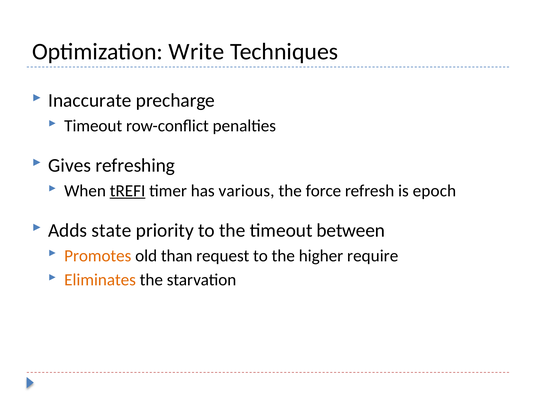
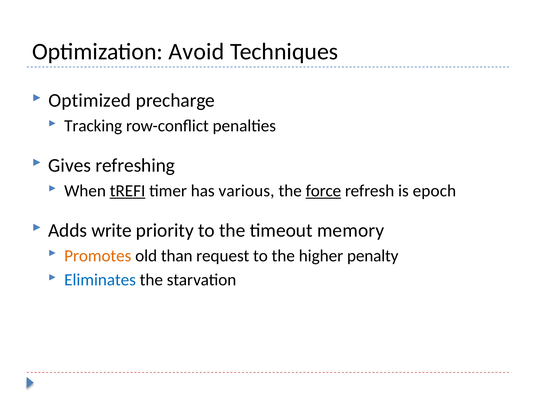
Write: Write -> Avoid
Inaccurate: Inaccurate -> Optimized
Timeout at (93, 126): Timeout -> Tracking
force underline: none -> present
state: state -> write
between: between -> memory
require: require -> penalty
Eliminates colour: orange -> blue
